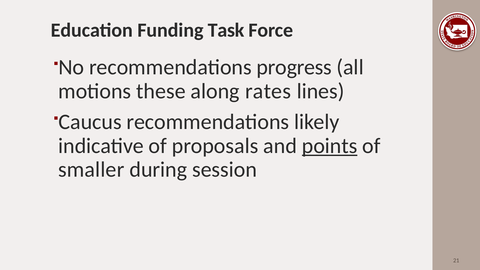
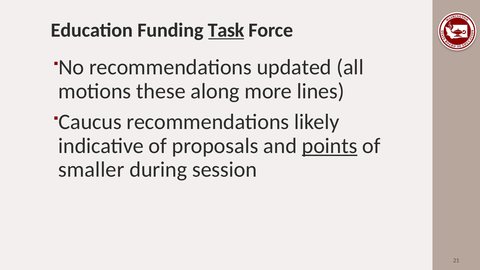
Task underline: none -> present
progress: progress -> updated
rates: rates -> more
